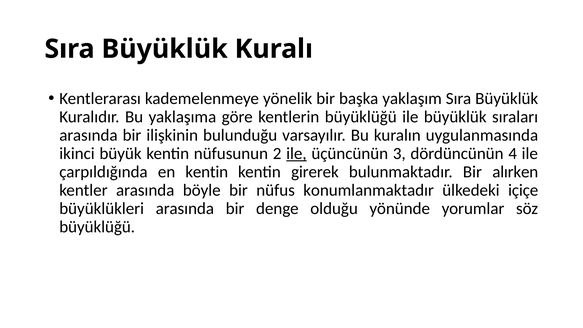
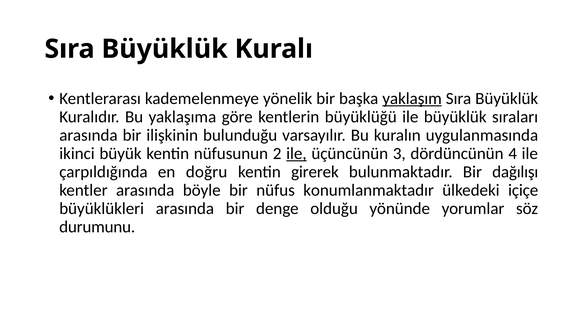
yaklaşım underline: none -> present
en kentin: kentin -> doğru
alırken: alırken -> dağılışı
büyüklüğü at (97, 227): büyüklüğü -> durumunu
